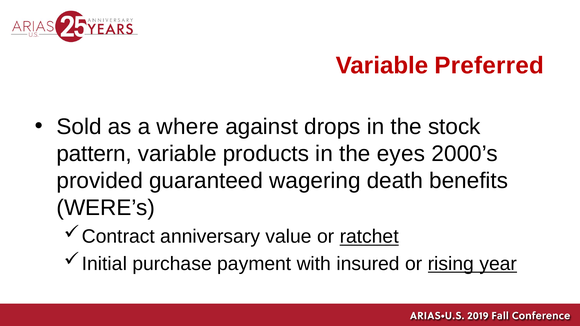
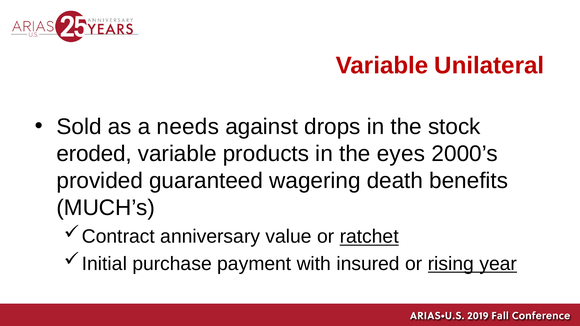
Preferred: Preferred -> Unilateral
where: where -> needs
pattern: pattern -> eroded
WERE’s: WERE’s -> MUCH’s
